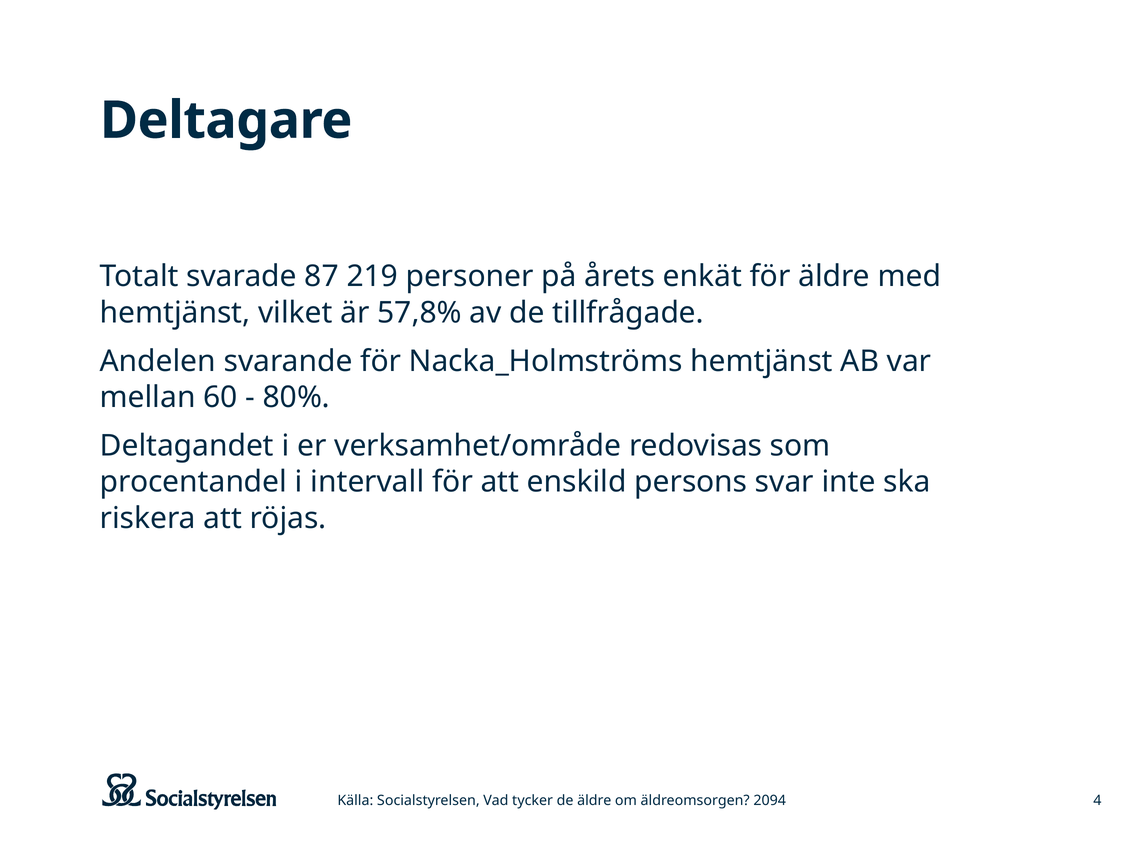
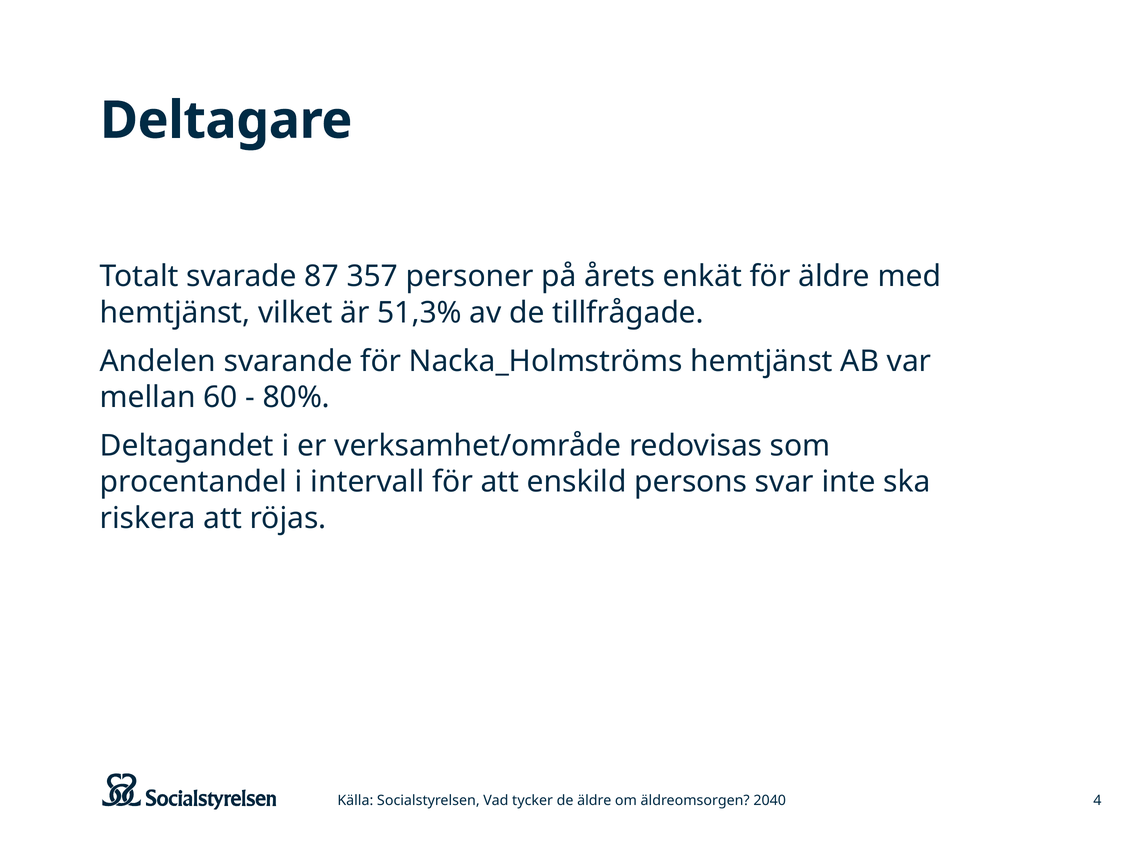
219: 219 -> 357
57,8%: 57,8% -> 51,3%
2094: 2094 -> 2040
